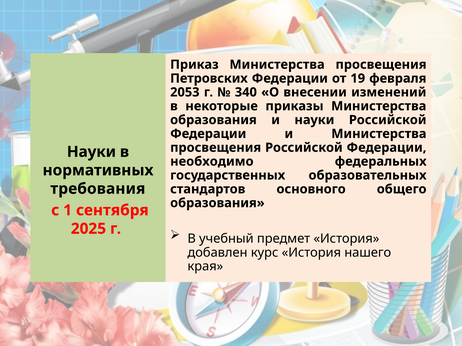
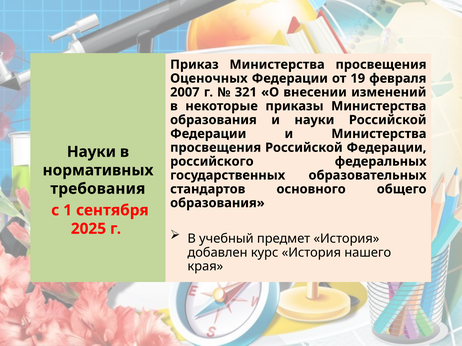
Петровских: Петровских -> Оценочных
2053: 2053 -> 2007
340: 340 -> 321
необходимо: необходимо -> российского
